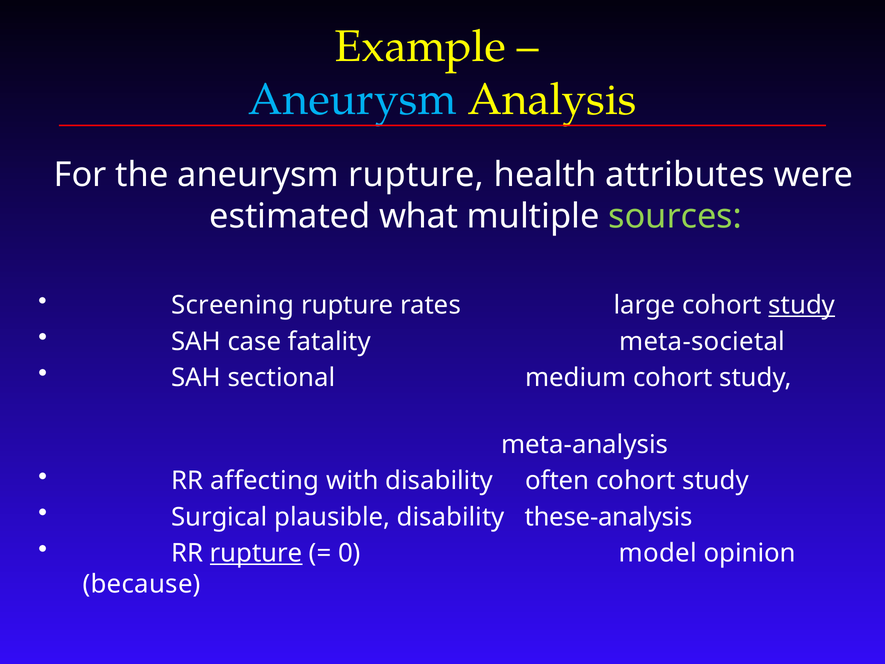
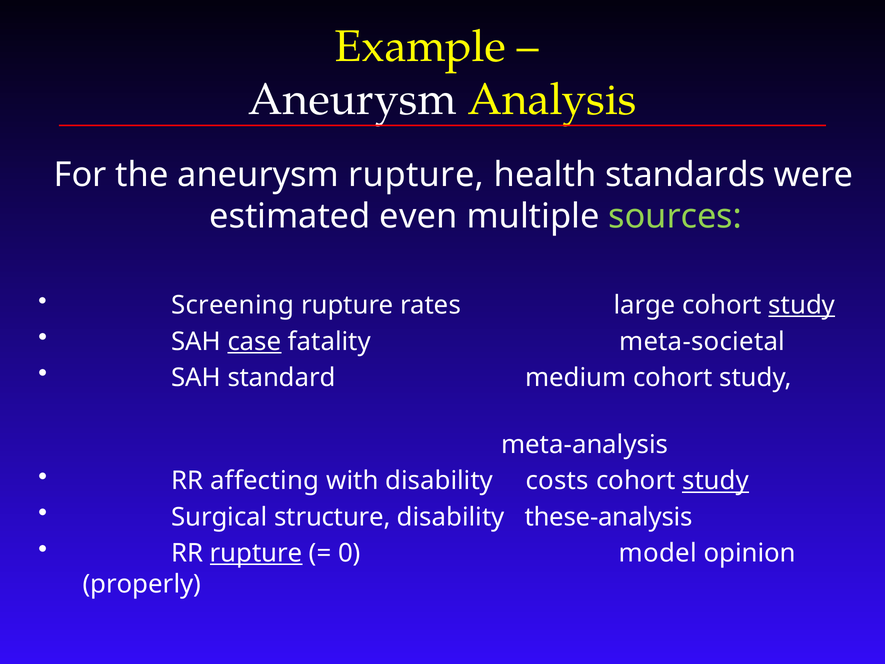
Aneurysm at (352, 100) colour: light blue -> white
attributes: attributes -> standards
what: what -> even
case underline: none -> present
sectional: sectional -> standard
often: often -> costs
study at (716, 481) underline: none -> present
plausible: plausible -> structure
because: because -> properly
